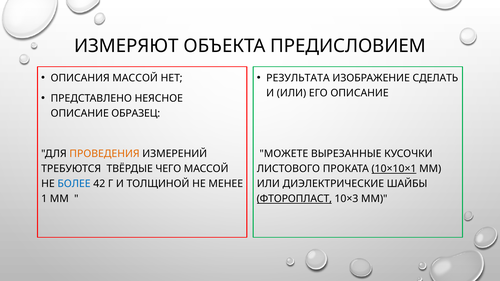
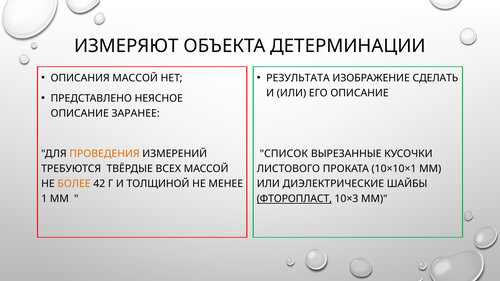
ПРЕДИСЛОВИЕМ: ПРЕДИСЛОВИЕМ -> ДЕТЕРМИНАЦИИ
ОБРАЗЕЦ: ОБРАЗЕЦ -> ЗАРАНЕЕ
МОЖЕТЕ: МОЖЕТЕ -> СПИСОК
ЧЕГО: ЧЕГО -> ВСЕХ
10×10×1 underline: present -> none
БОЛЕЕ colour: blue -> orange
